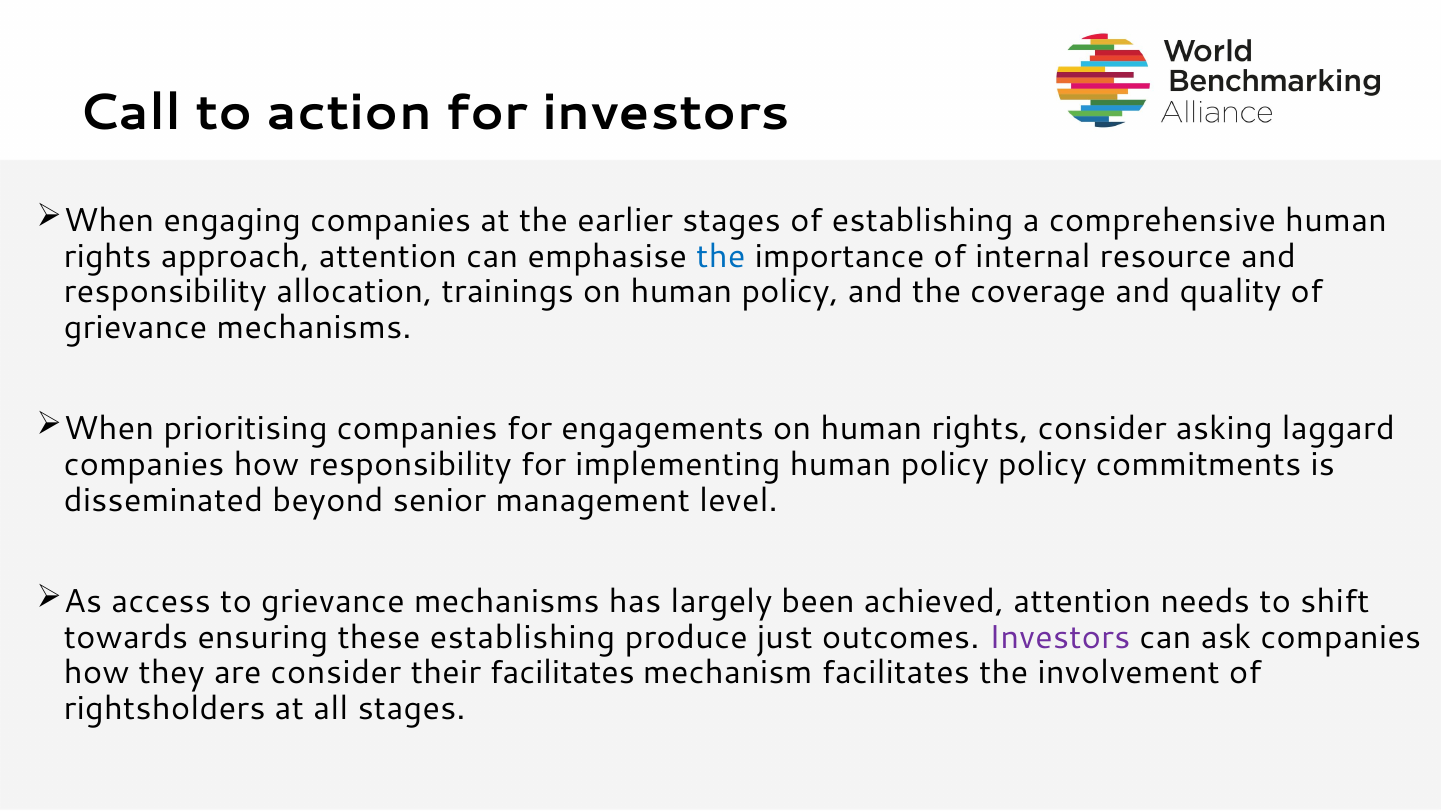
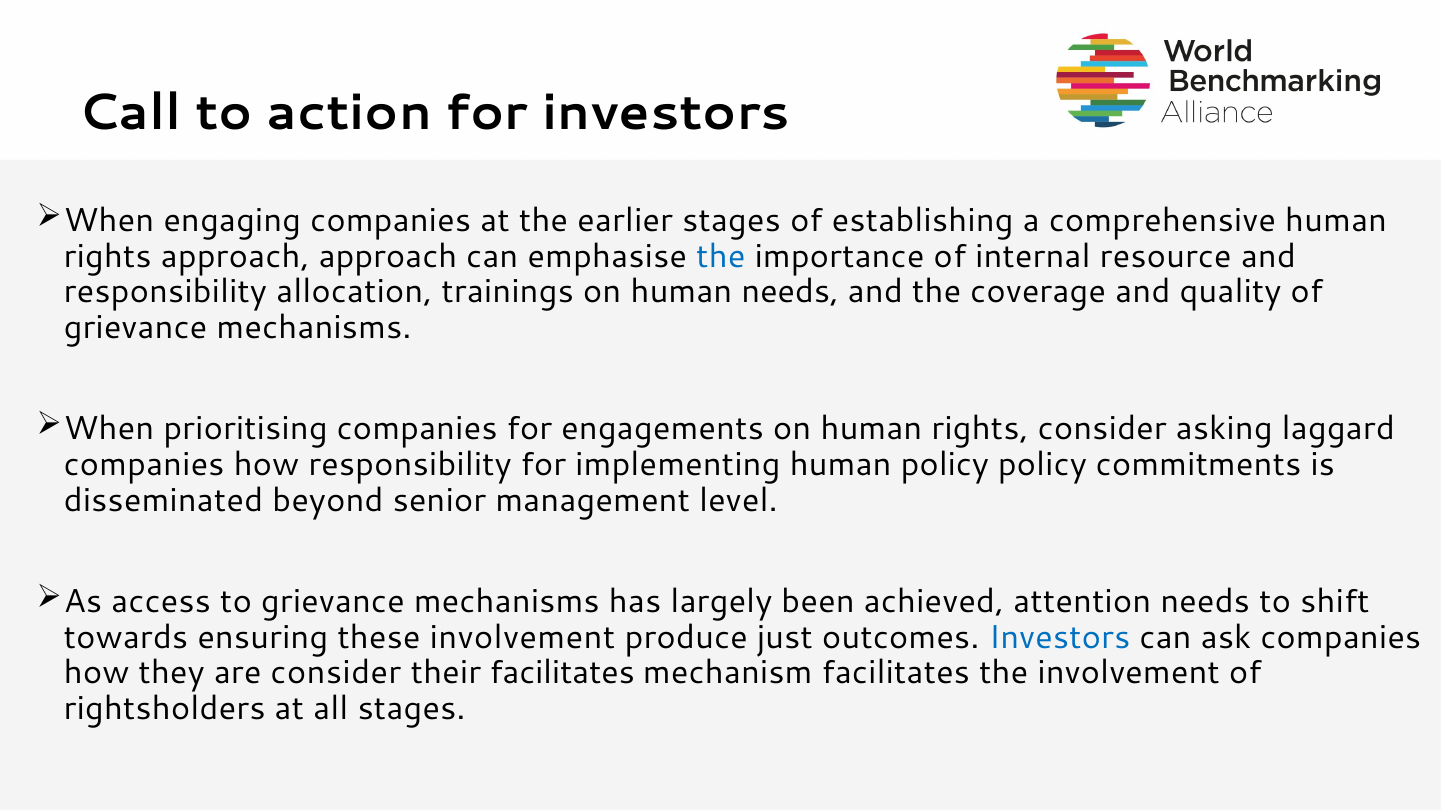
approach attention: attention -> approach
on human policy: policy -> needs
these establishing: establishing -> involvement
Investors at (1059, 637) colour: purple -> blue
